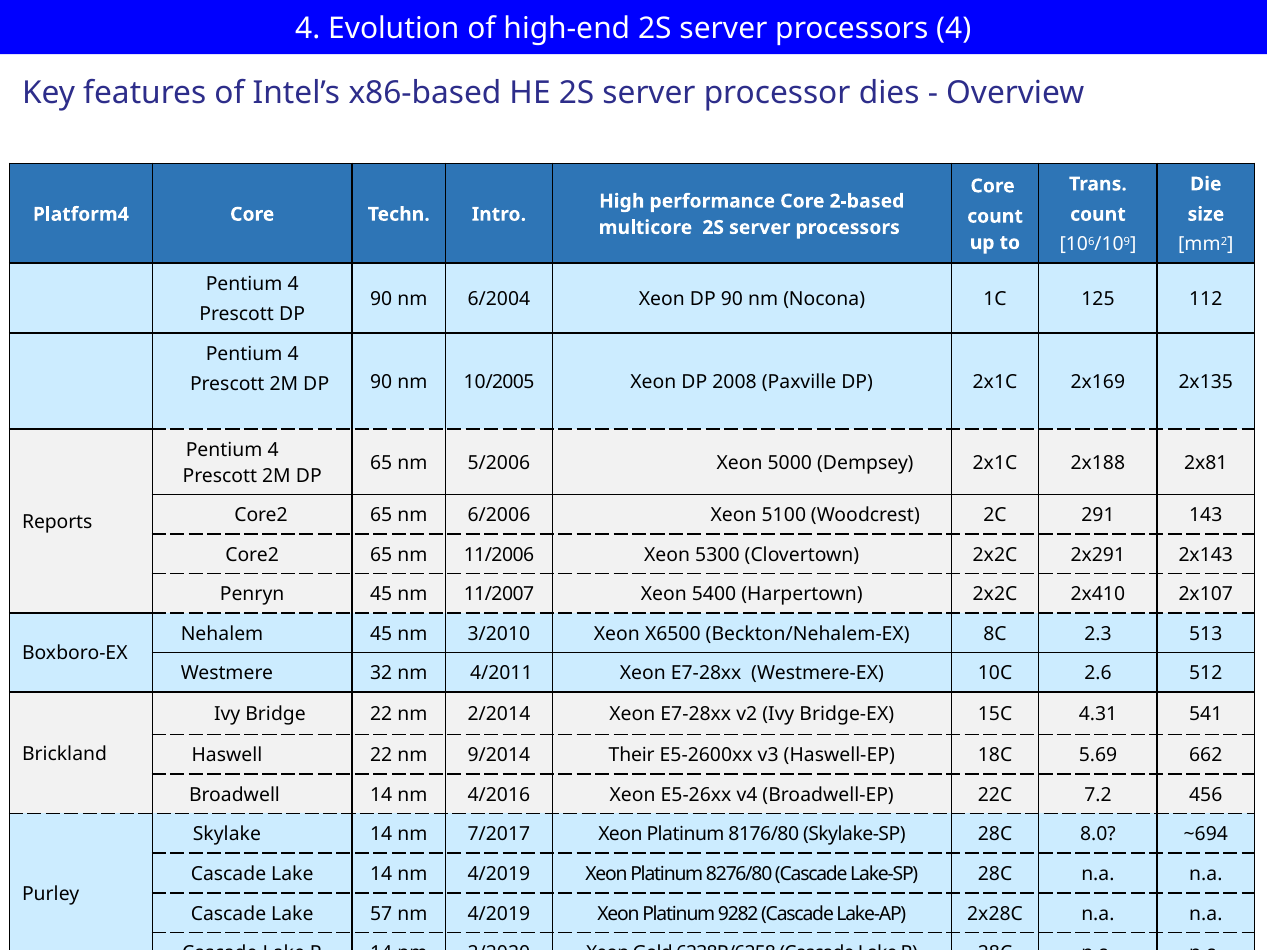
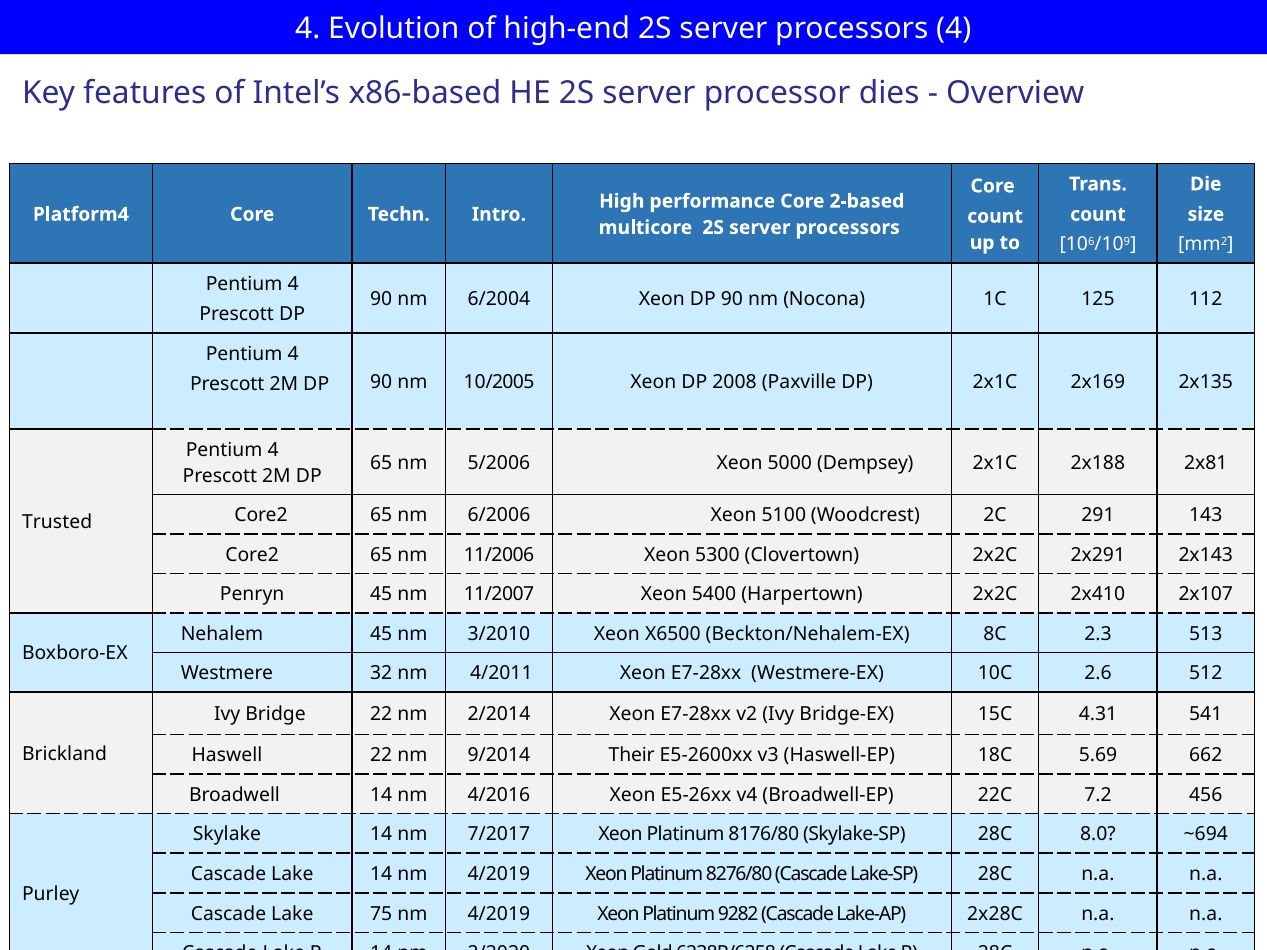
Reports: Reports -> Trusted
57: 57 -> 75
